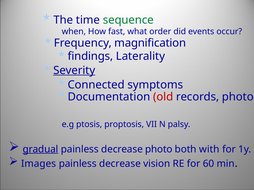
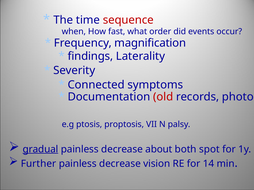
sequence colour: green -> red
Severity underline: present -> none
decrease photo: photo -> about
with: with -> spot
Images: Images -> Further
60: 60 -> 14
